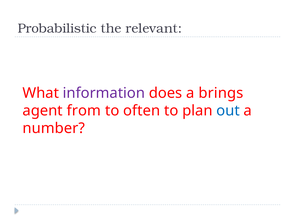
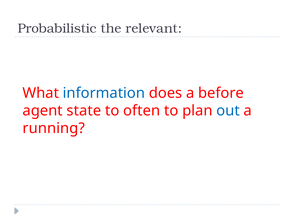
information colour: purple -> blue
brings: brings -> before
from: from -> state
number: number -> running
